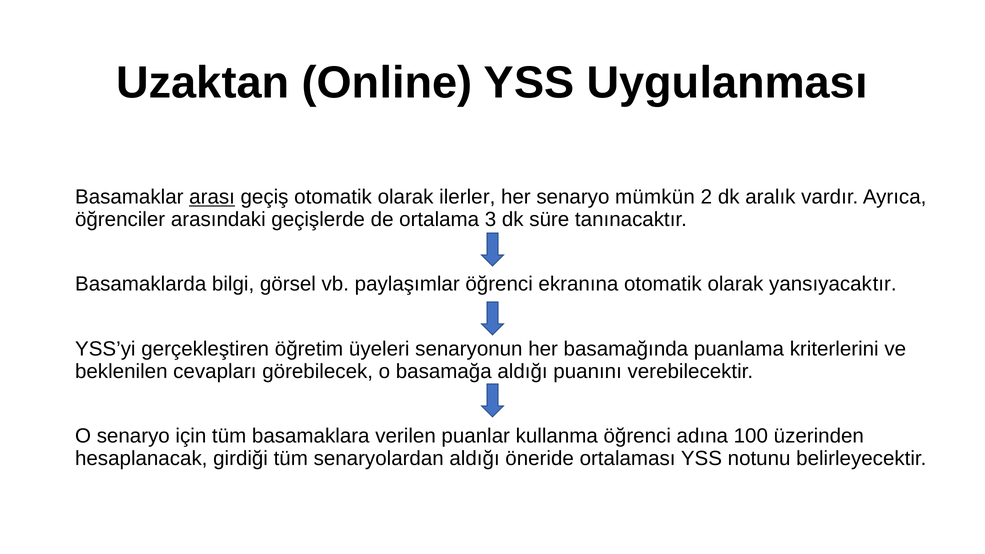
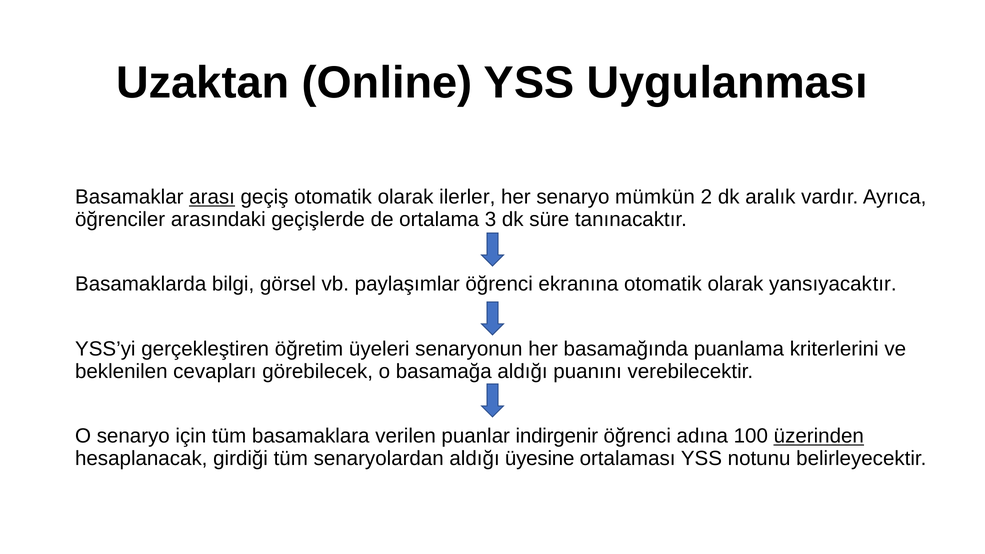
kullanma: kullanma -> indirgenir
üzerinden underline: none -> present
öneride: öneride -> üyesine
